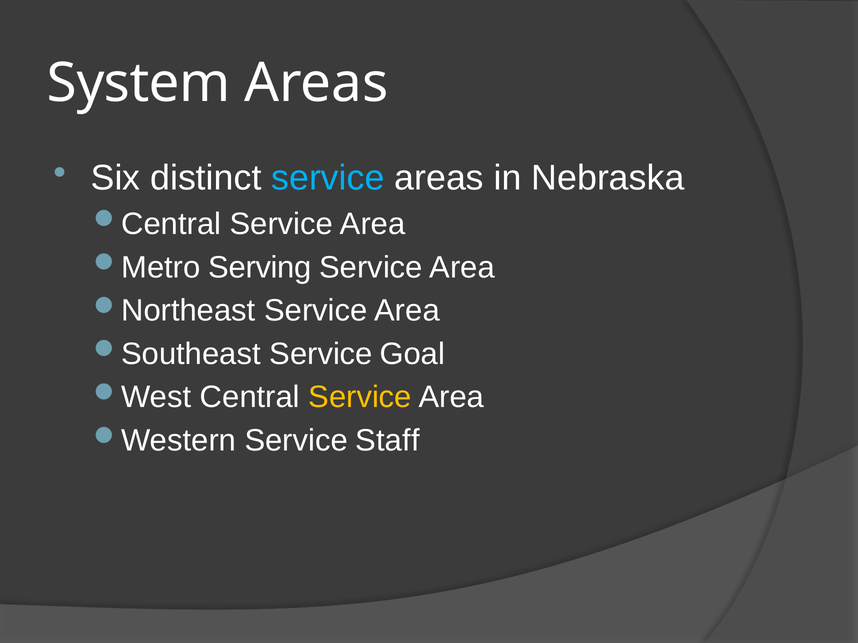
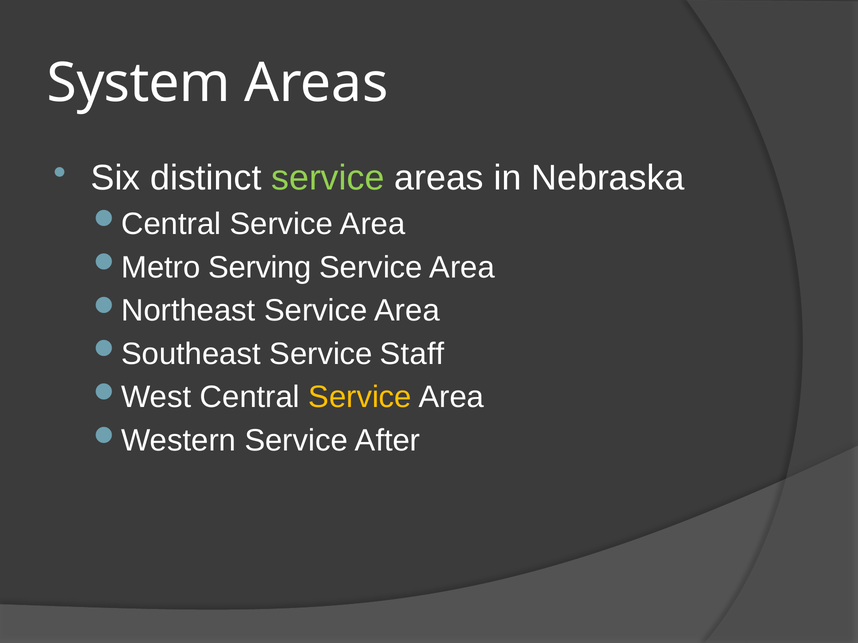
service at (328, 178) colour: light blue -> light green
Goal: Goal -> Staff
Staff: Staff -> After
